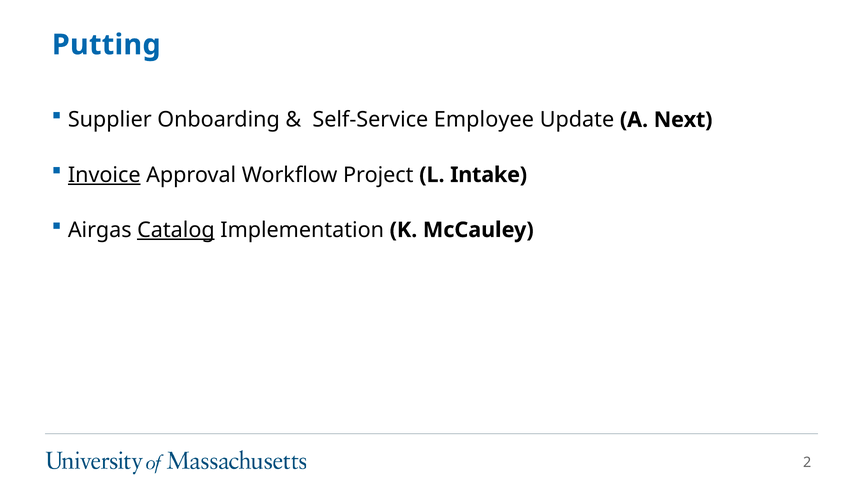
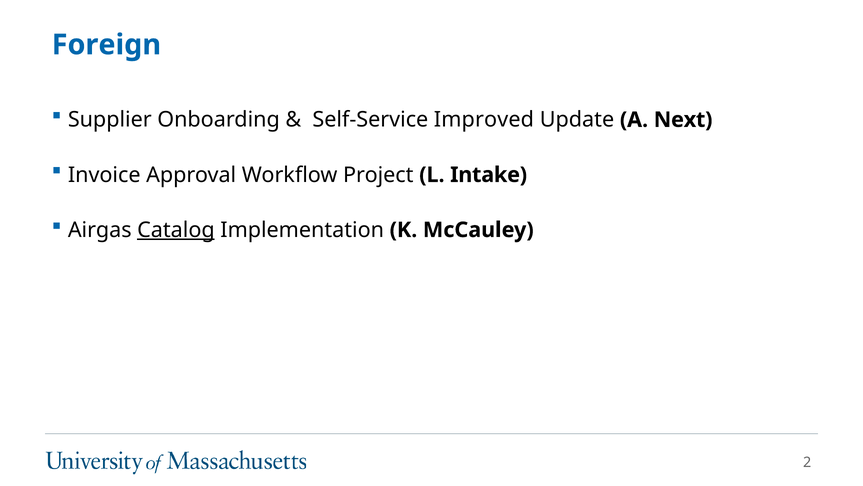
Putting: Putting -> Foreign
Employee: Employee -> Improved
Invoice underline: present -> none
